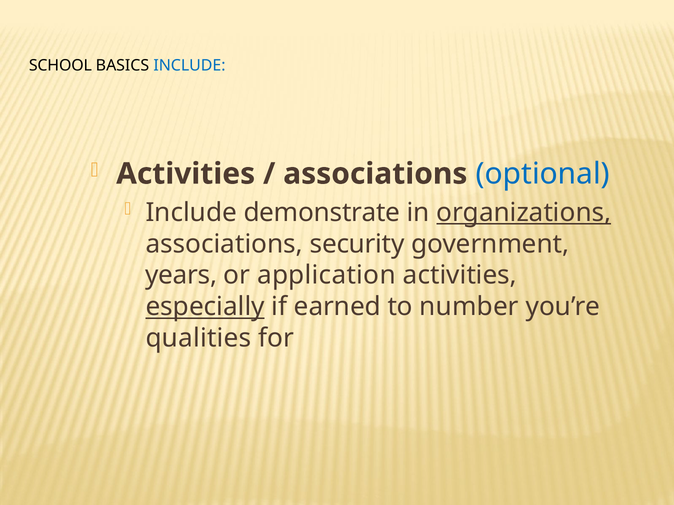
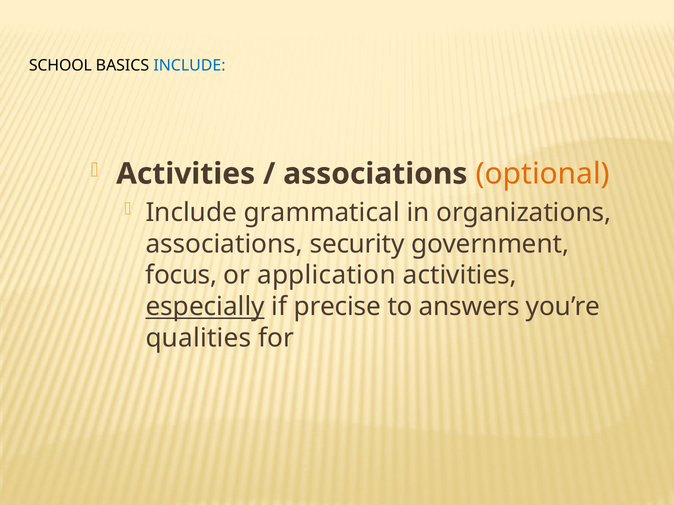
optional colour: blue -> orange
demonstrate: demonstrate -> grammatical
organizations underline: present -> none
years: years -> focus
earned: earned -> precise
number: number -> answers
